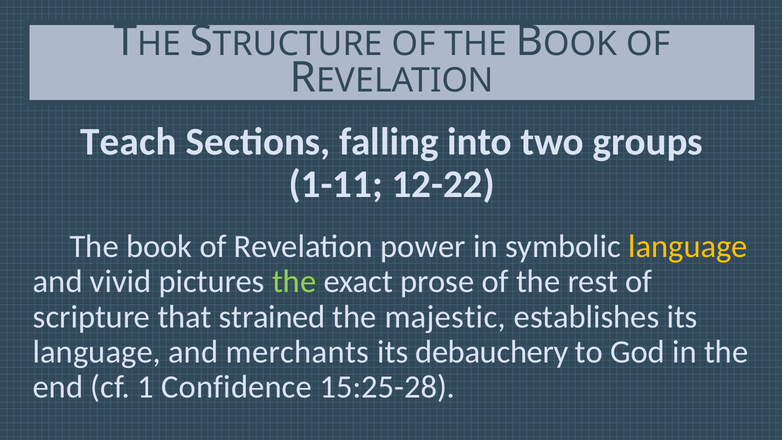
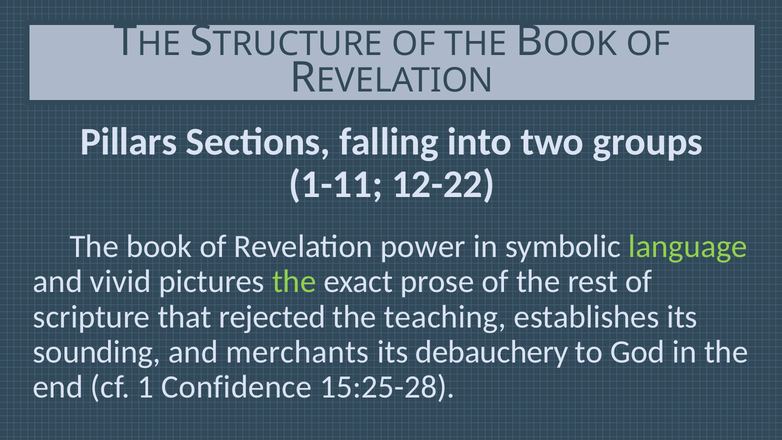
Teach: Teach -> Pillars
language at (688, 246) colour: yellow -> light green
strained: strained -> rejected
majestic: majestic -> teaching
language at (97, 352): language -> sounding
